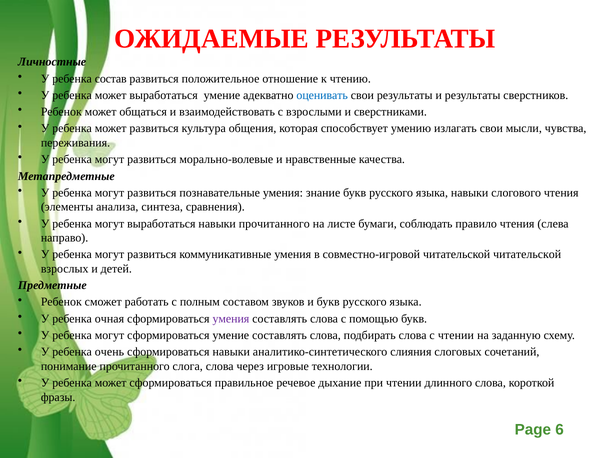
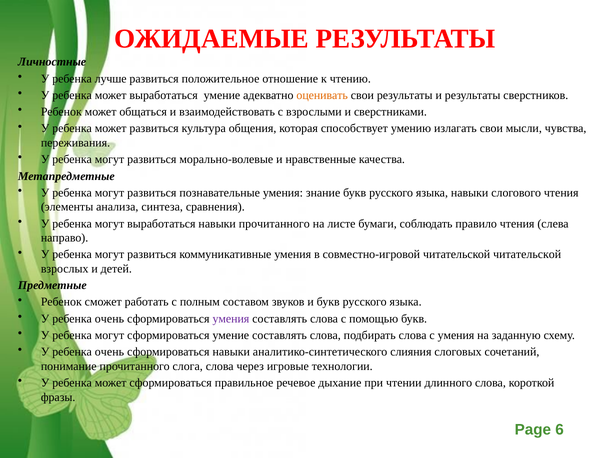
состав: состав -> лучше
оценивать colour: blue -> orange
очная at (109, 318): очная -> очень
с чтении: чтении -> умения
